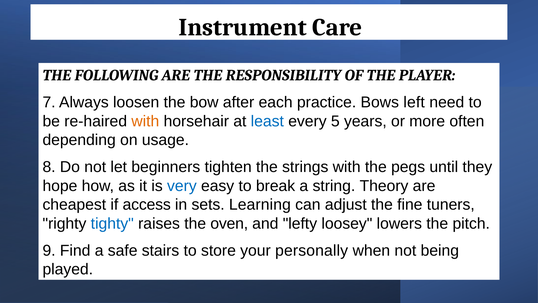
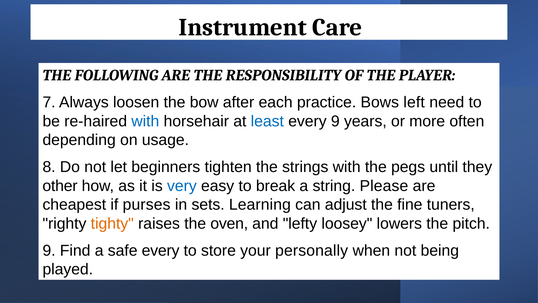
with at (145, 121) colour: orange -> blue
every 5: 5 -> 9
hope: hope -> other
Theory: Theory -> Please
access: access -> purses
tighty colour: blue -> orange
safe stairs: stairs -> every
